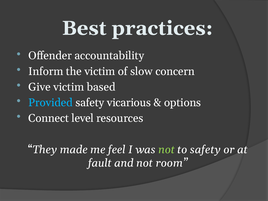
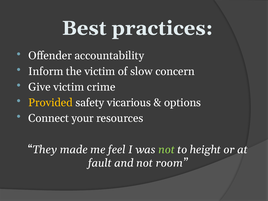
based: based -> crime
Provided colour: light blue -> yellow
level: level -> your
to safety: safety -> height
